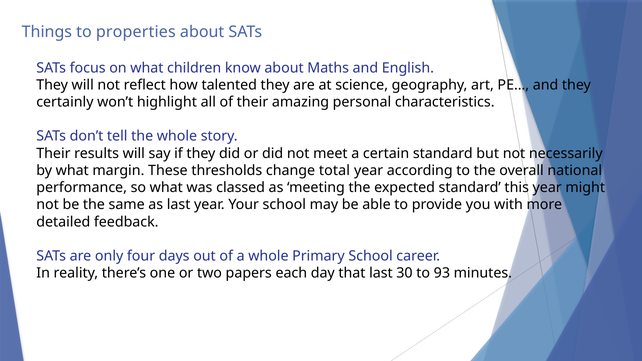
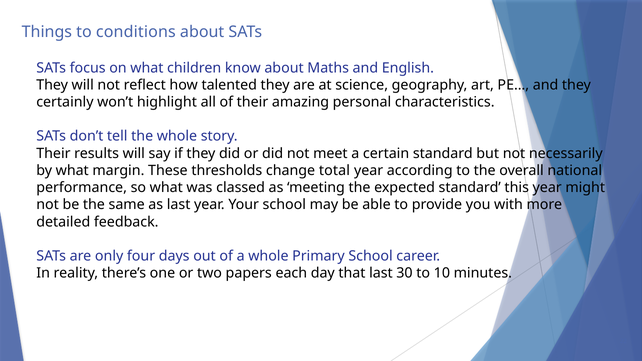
properties: properties -> conditions
93: 93 -> 10
